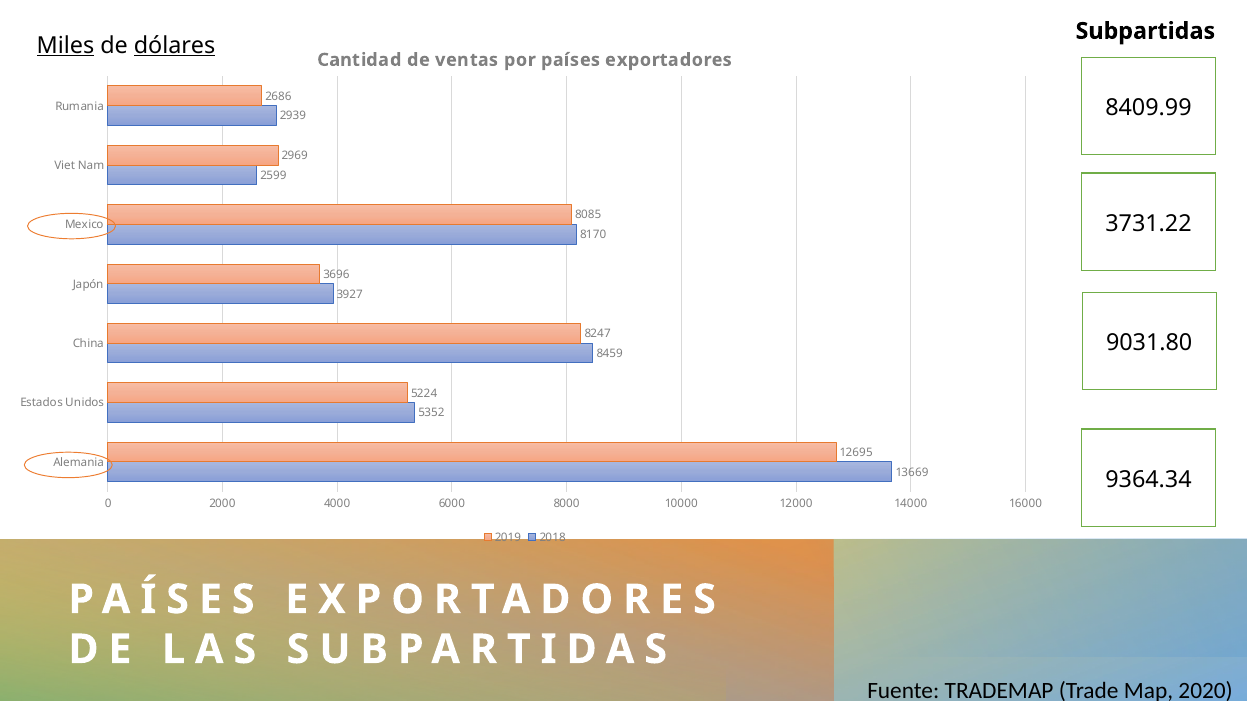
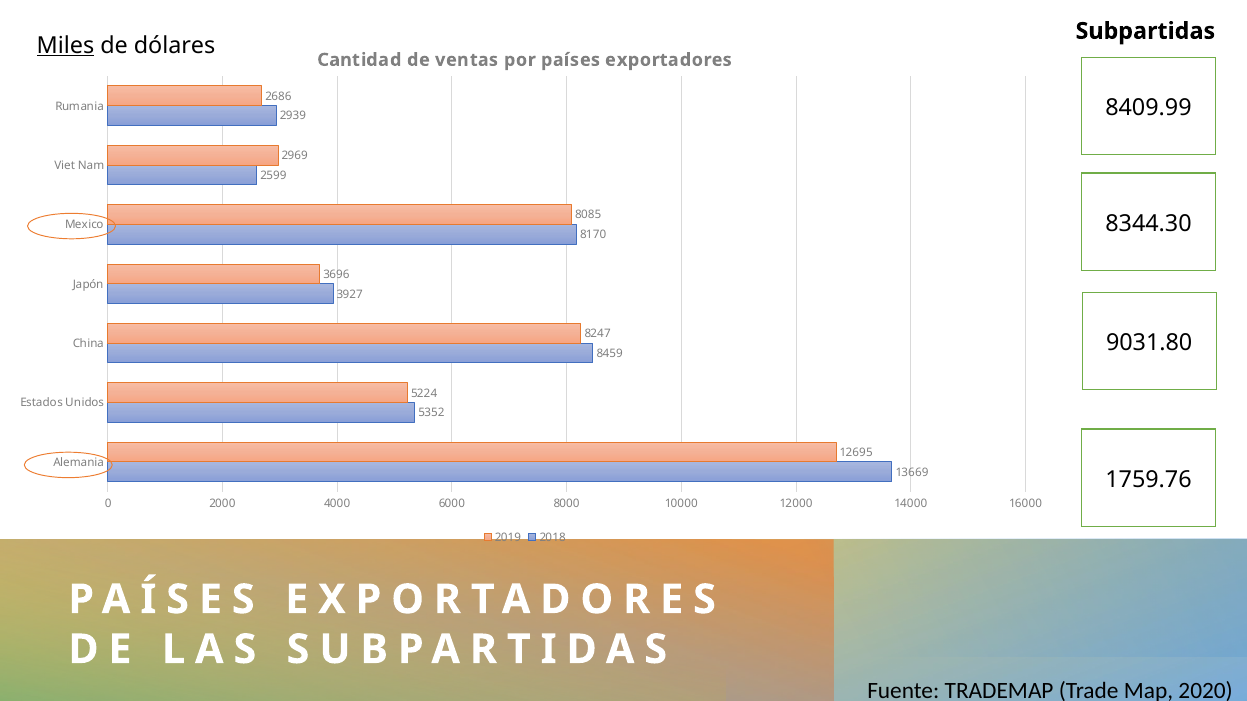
dólares underline: present -> none
3731.22: 3731.22 -> 8344.30
9364.34: 9364.34 -> 1759.76
